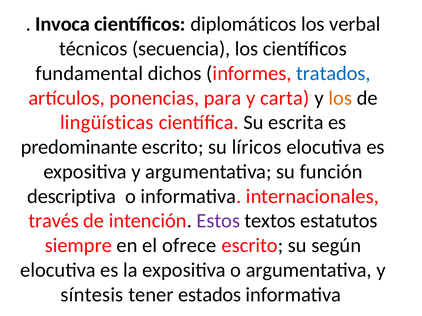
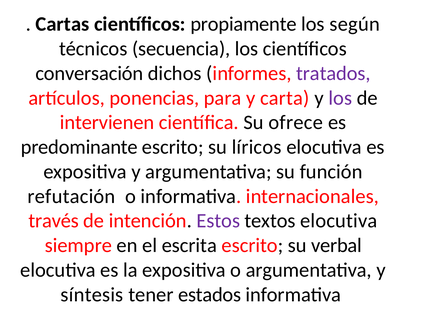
Invoca: Invoca -> Cartas
diplomáticos: diplomáticos -> propiamente
verbal: verbal -> según
fundamental: fundamental -> conversación
tratados colour: blue -> purple
los at (340, 98) colour: orange -> purple
lingüísticas: lingüísticas -> intervienen
escrita: escrita -> ofrece
descriptiva: descriptiva -> refutación
textos estatutos: estatutos -> elocutiva
ofrece: ofrece -> escrita
según: según -> verbal
